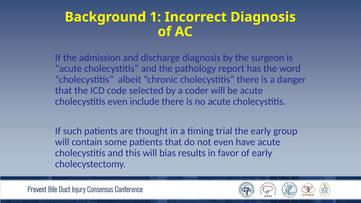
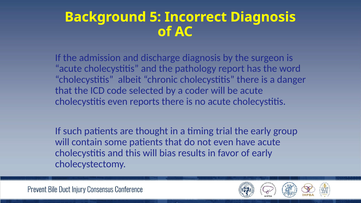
1: 1 -> 5
include: include -> reports
